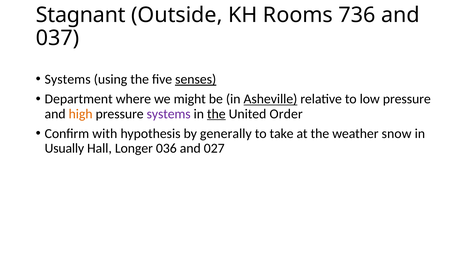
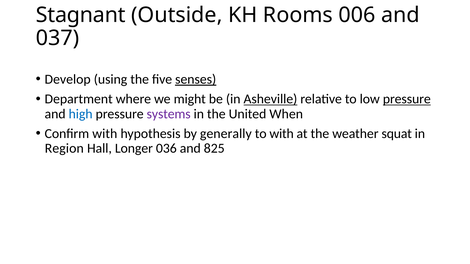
736: 736 -> 006
Systems at (68, 79): Systems -> Develop
pressure at (407, 99) underline: none -> present
high colour: orange -> blue
the at (216, 114) underline: present -> none
Order: Order -> When
to take: take -> with
snow: snow -> squat
Usually: Usually -> Region
027: 027 -> 825
